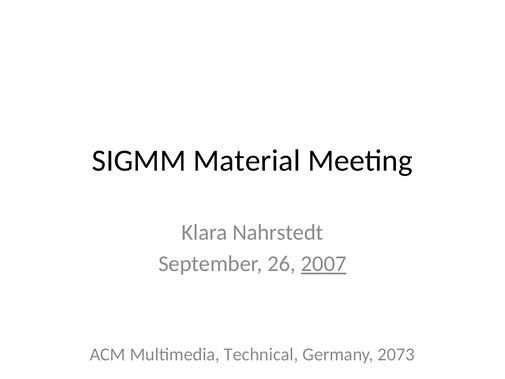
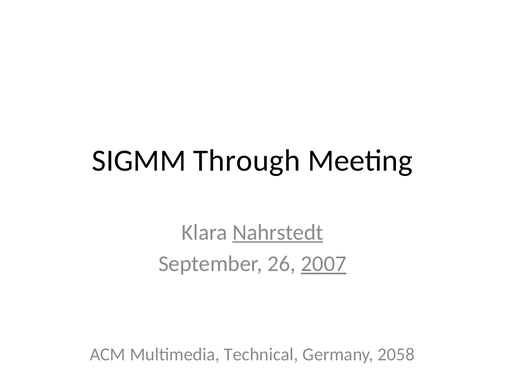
Material: Material -> Through
Nahrstedt underline: none -> present
2073: 2073 -> 2058
